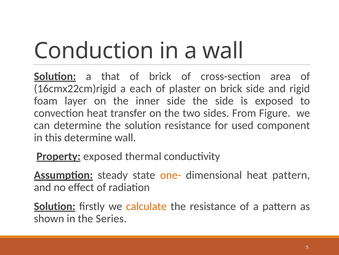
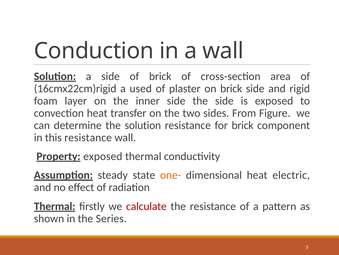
a that: that -> side
each: each -> used
for used: used -> brick
this determine: determine -> resistance
heat pattern: pattern -> electric
Solution at (55, 206): Solution -> Thermal
calculate colour: orange -> red
